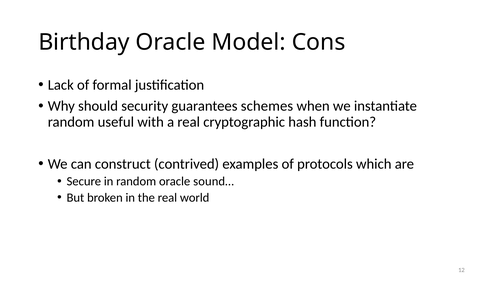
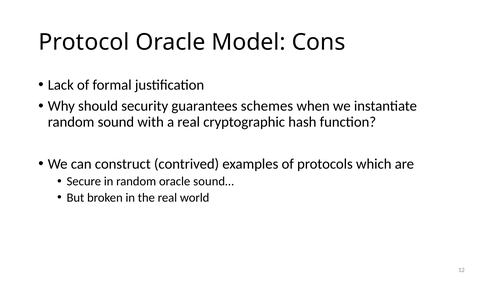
Birthday: Birthday -> Protocol
useful: useful -> sound
